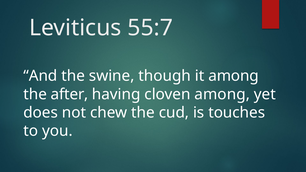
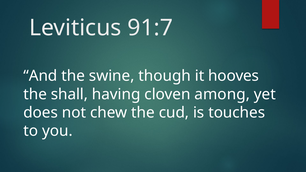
55:7: 55:7 -> 91:7
it among: among -> hooves
after: after -> shall
